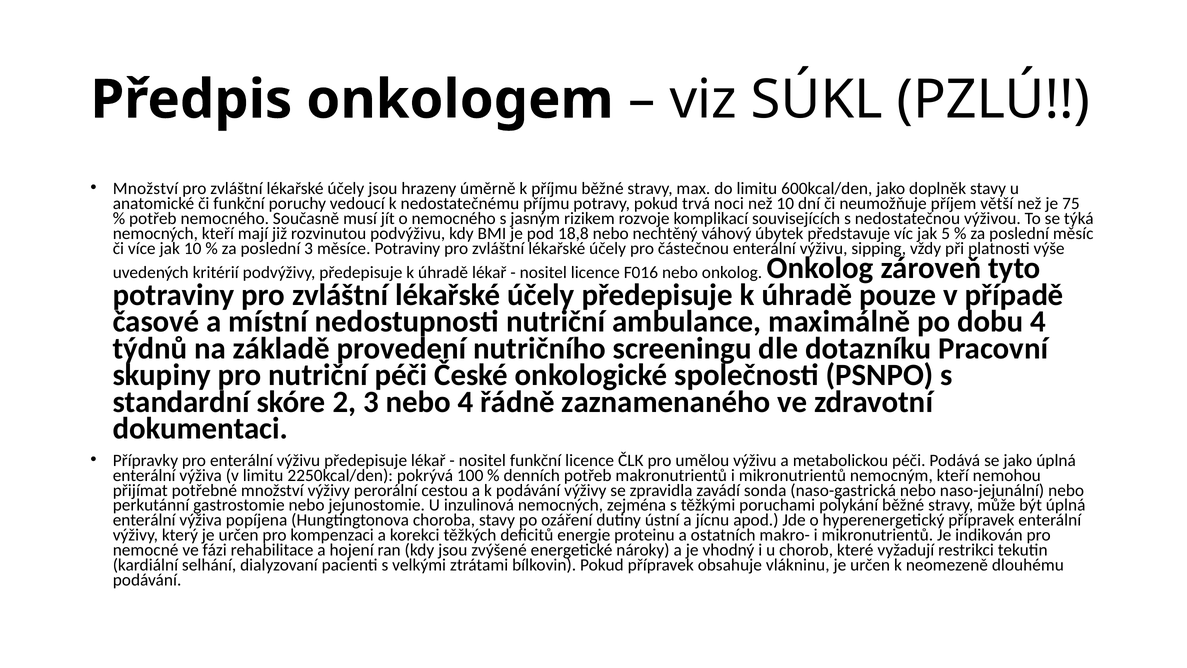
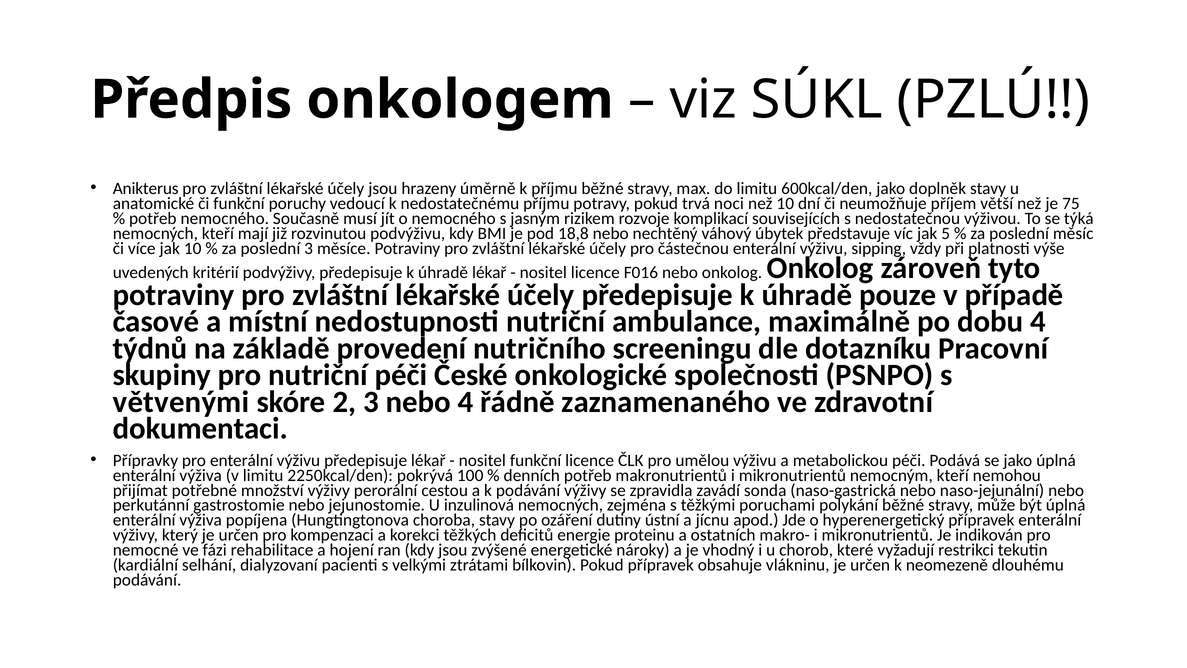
Množství at (146, 188): Množství -> Anikterus
standardní: standardní -> větvenými
